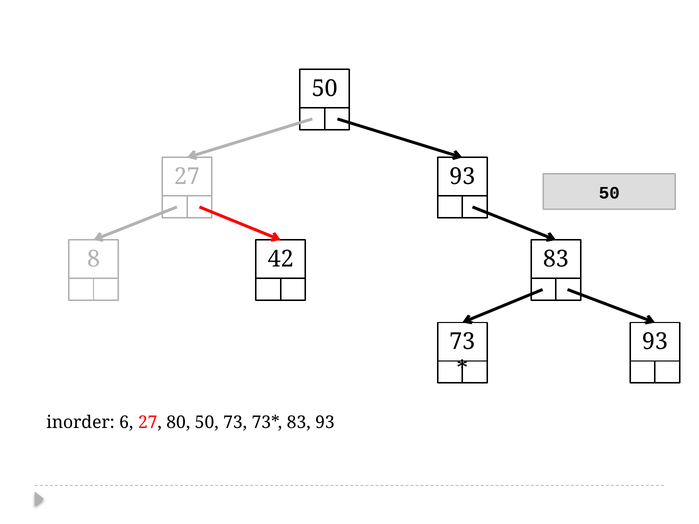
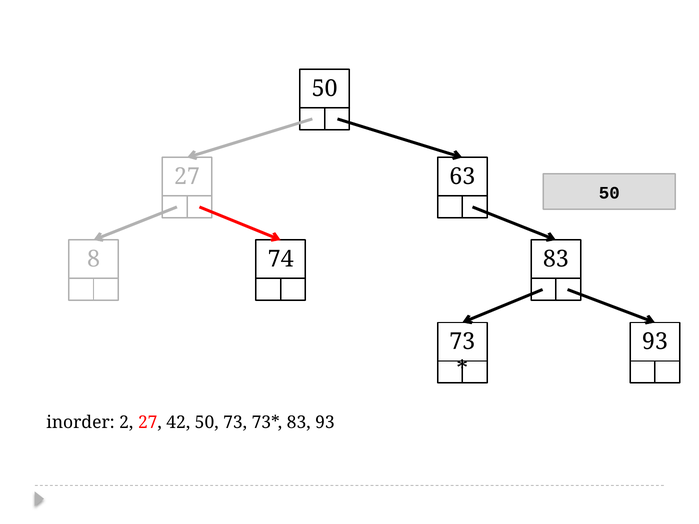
27 93: 93 -> 63
42: 42 -> 74
6: 6 -> 2
80: 80 -> 42
